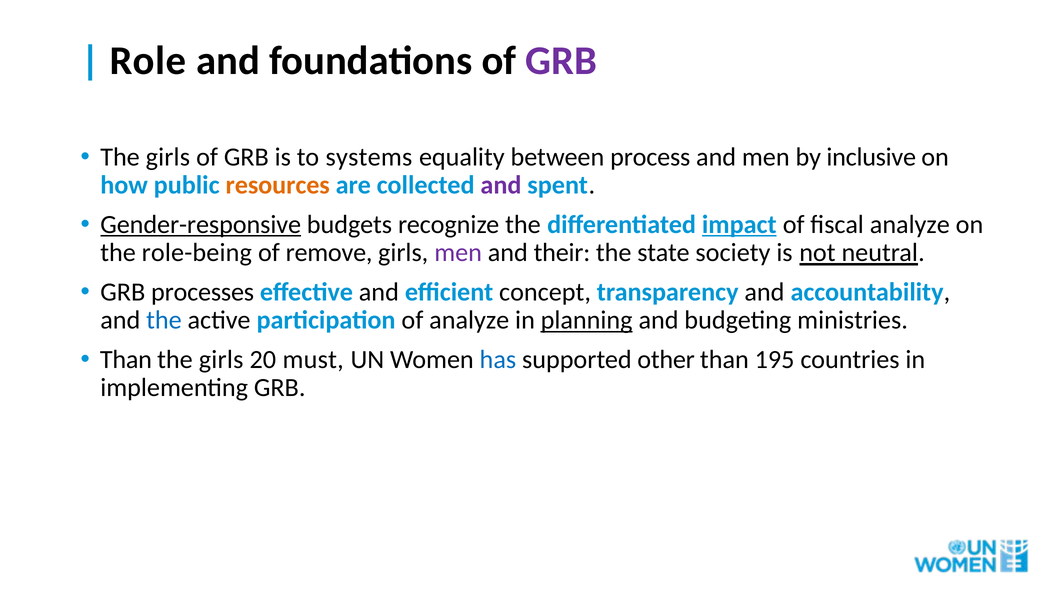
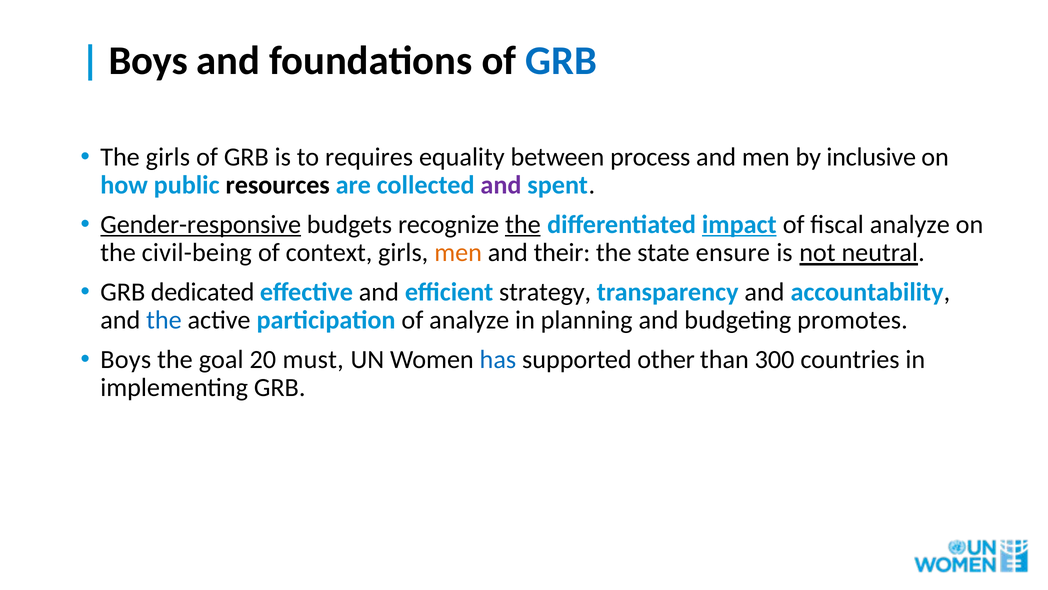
Role at (148, 61): Role -> Boys
GRB at (561, 61) colour: purple -> blue
systems: systems -> requires
resources colour: orange -> black
the at (523, 224) underline: none -> present
role-being: role-being -> civil-being
remove: remove -> context
men at (458, 253) colour: purple -> orange
society: society -> ensure
processes: processes -> dedicated
concept: concept -> strategy
planning underline: present -> none
ministries: ministries -> promotes
Than at (126, 360): Than -> Boys
girls at (221, 360): girls -> goal
195: 195 -> 300
